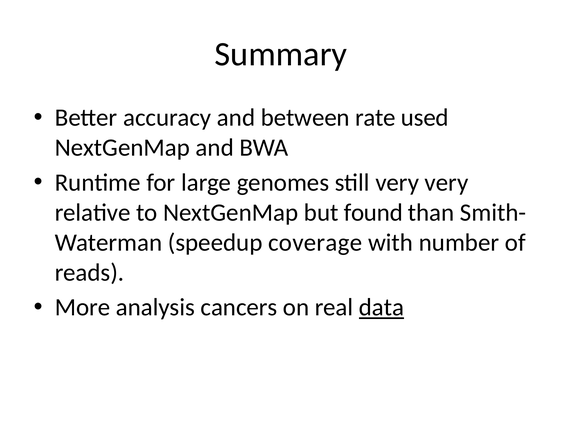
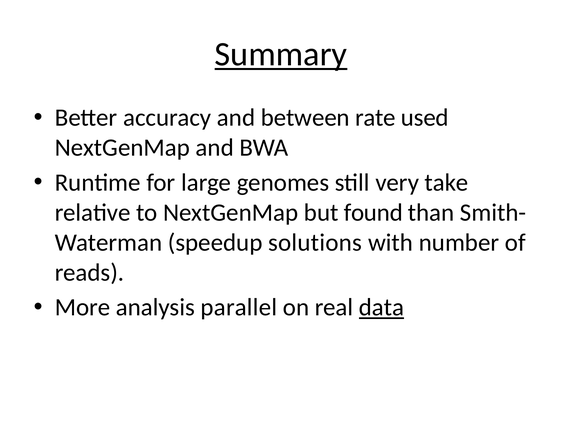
Summary underline: none -> present
very very: very -> take
coverage: coverage -> solutions
cancers: cancers -> parallel
